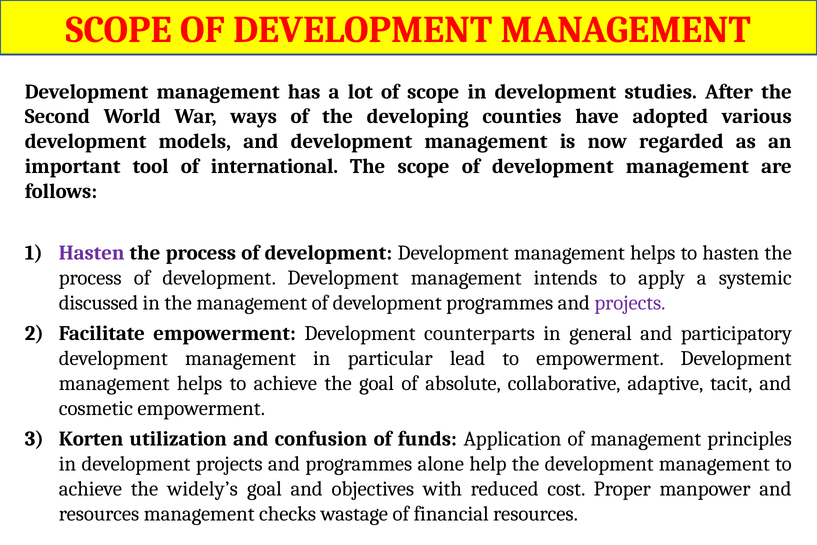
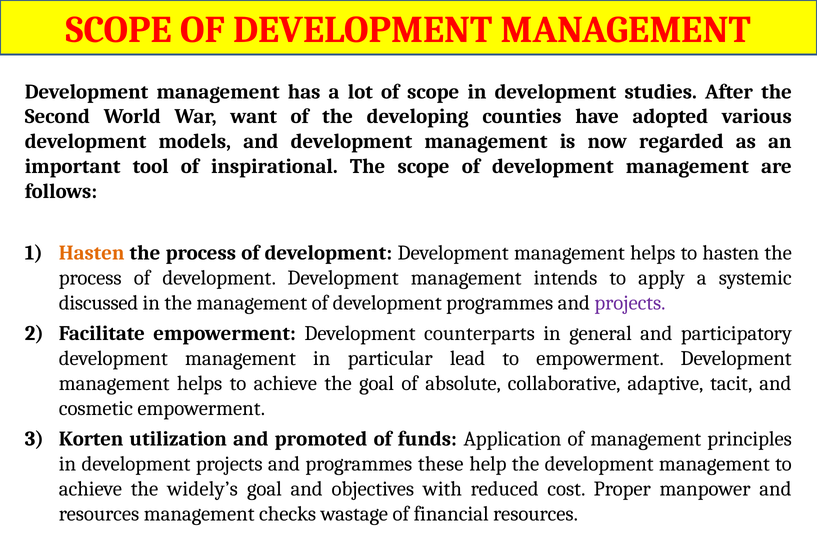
ways: ways -> want
international: international -> inspirational
Hasten at (92, 253) colour: purple -> orange
confusion: confusion -> promoted
alone: alone -> these
